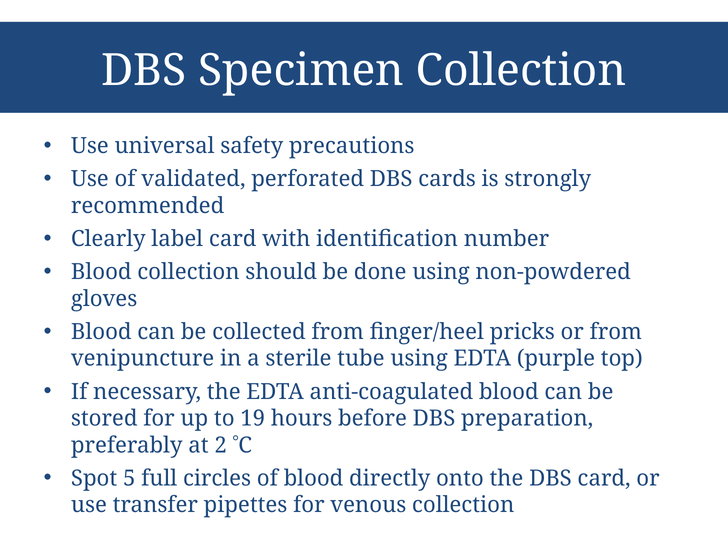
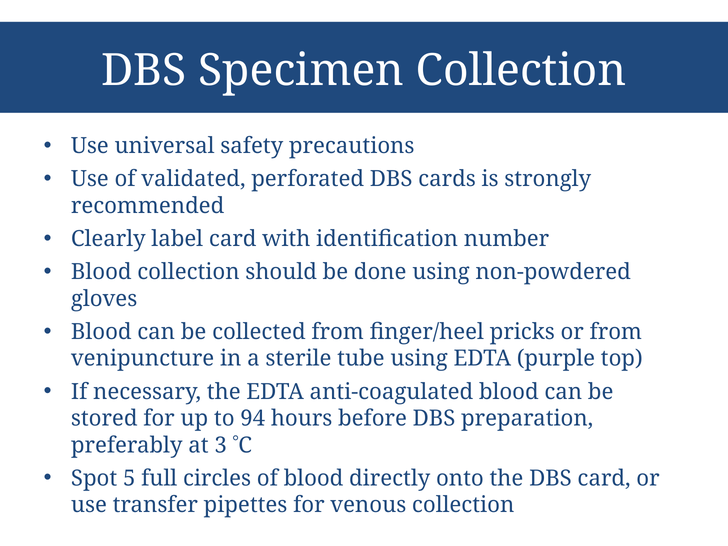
19: 19 -> 94
2: 2 -> 3
